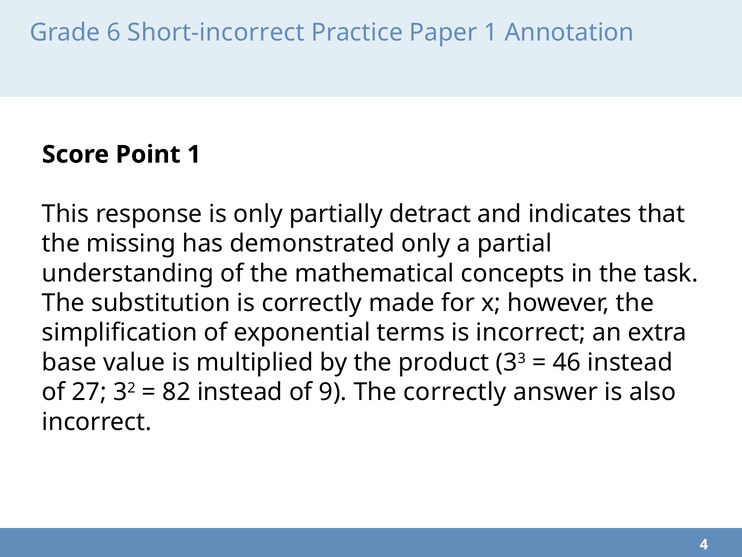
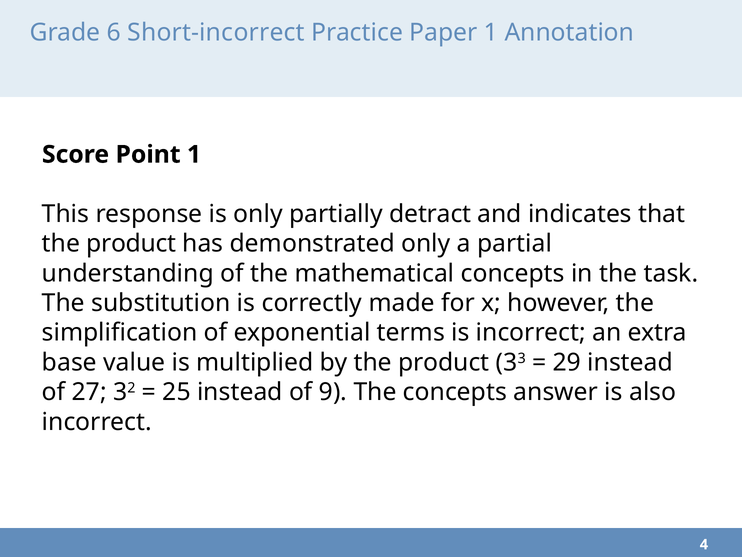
missing at (131, 243): missing -> product
46: 46 -> 29
82: 82 -> 25
The correctly: correctly -> concepts
